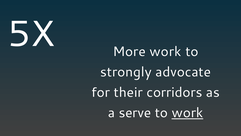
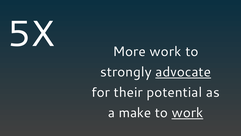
advocate underline: none -> present
corridors: corridors -> potential
serve: serve -> make
